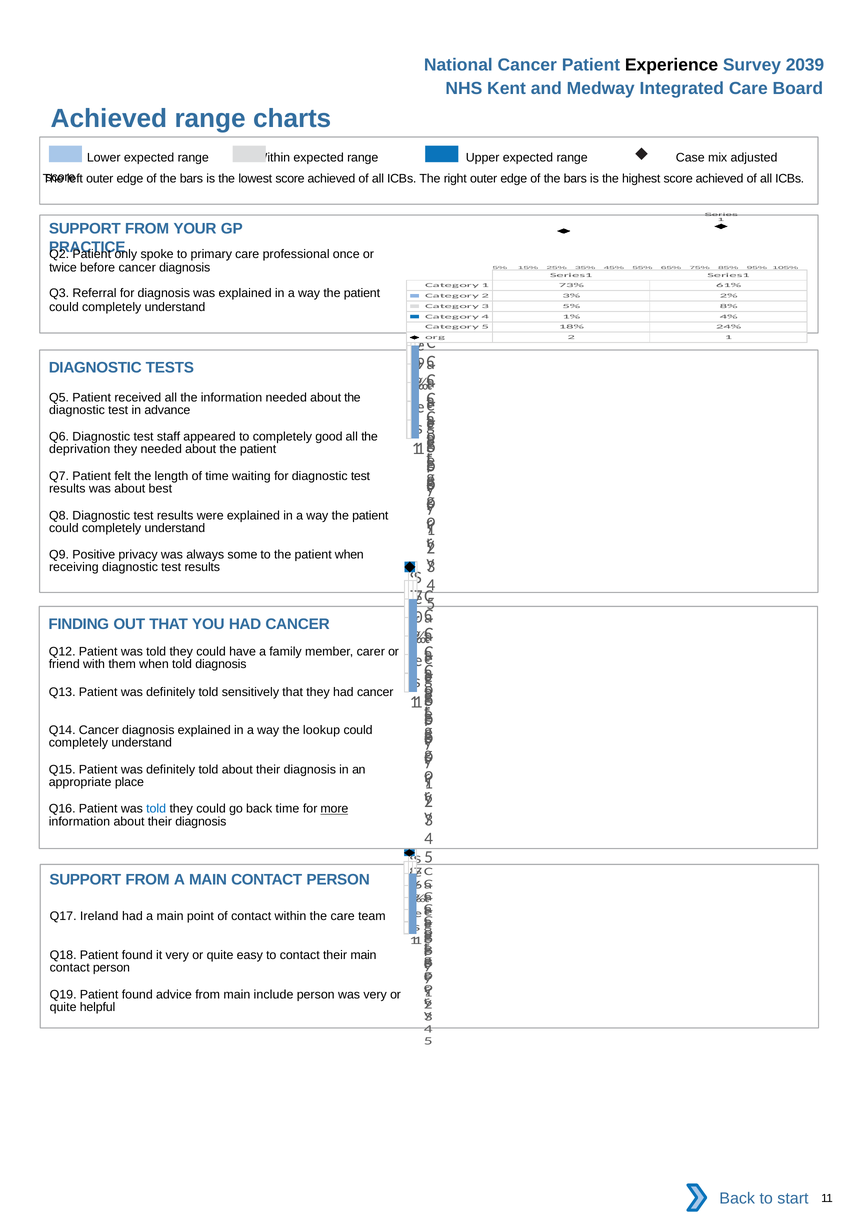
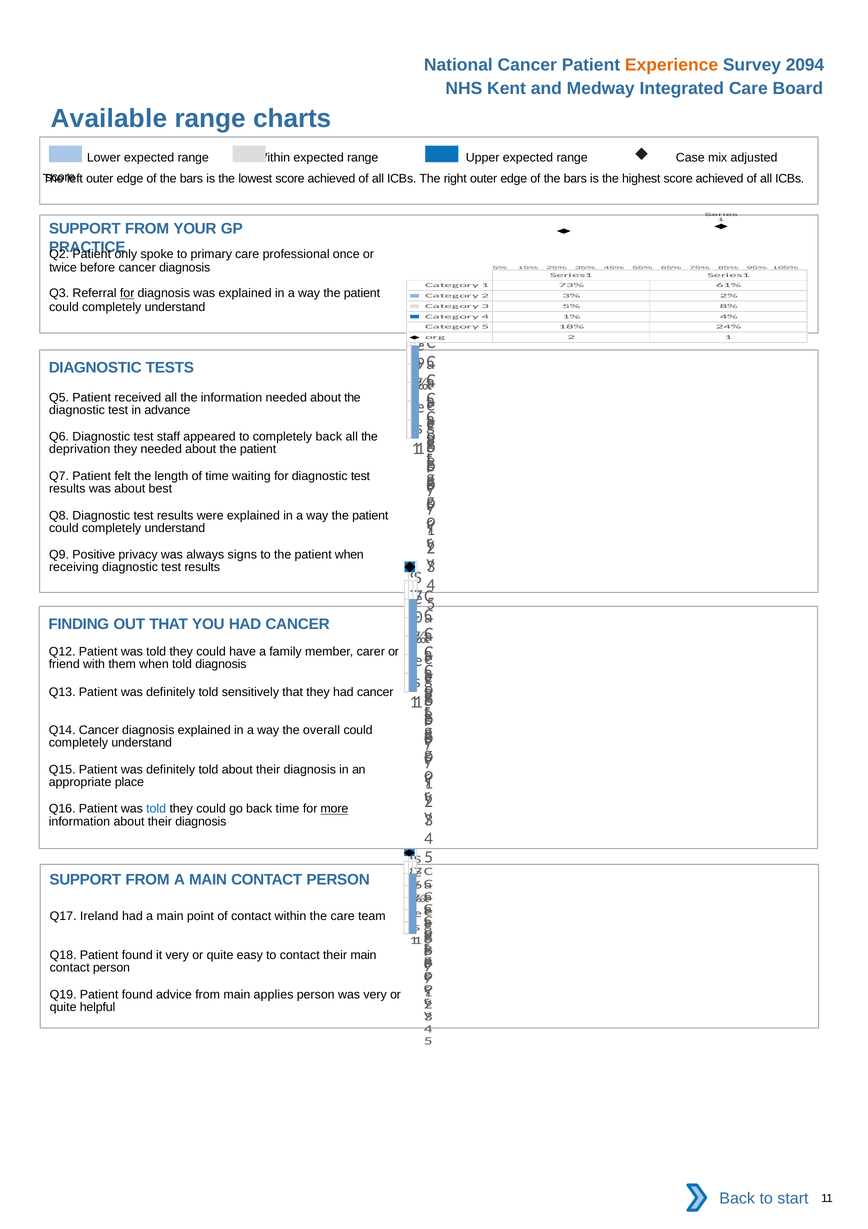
Experience colour: black -> orange
2039: 2039 -> 2094
Achieved at (109, 119): Achieved -> Available
for at (127, 293) underline: none -> present
completely good: good -> back
some: some -> signs
lookup: lookup -> overall
include: include -> applies
